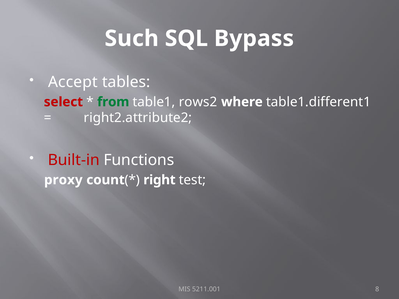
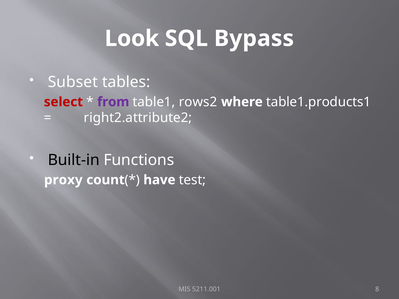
Such: Such -> Look
Accept: Accept -> Subset
from colour: green -> purple
table1.different1: table1.different1 -> table1.products1
Built-in colour: red -> black
right: right -> have
